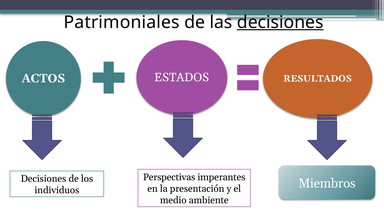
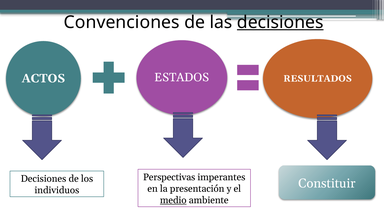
Patrimoniales: Patrimoniales -> Convenciones
Miembros: Miembros -> Constituir
medio underline: none -> present
